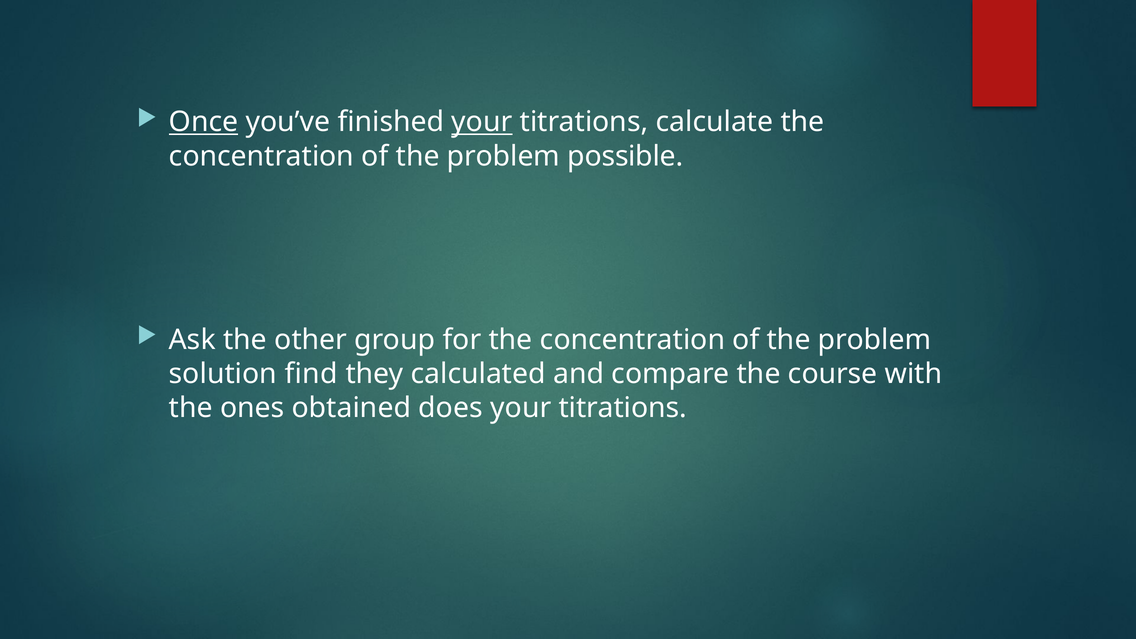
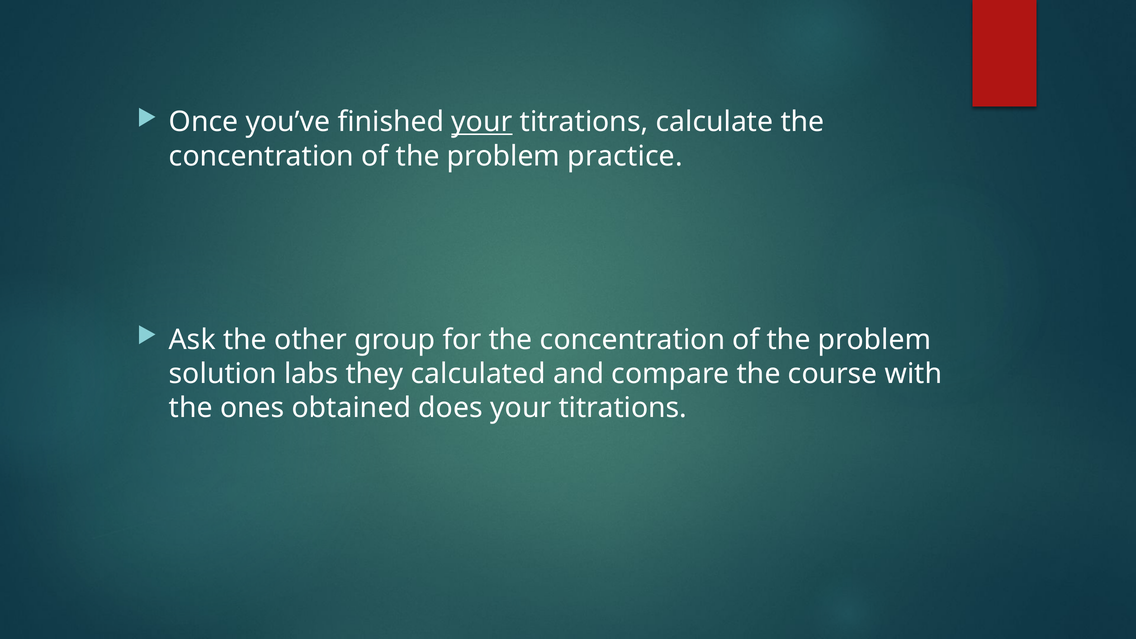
Once underline: present -> none
possible: possible -> practice
find: find -> labs
